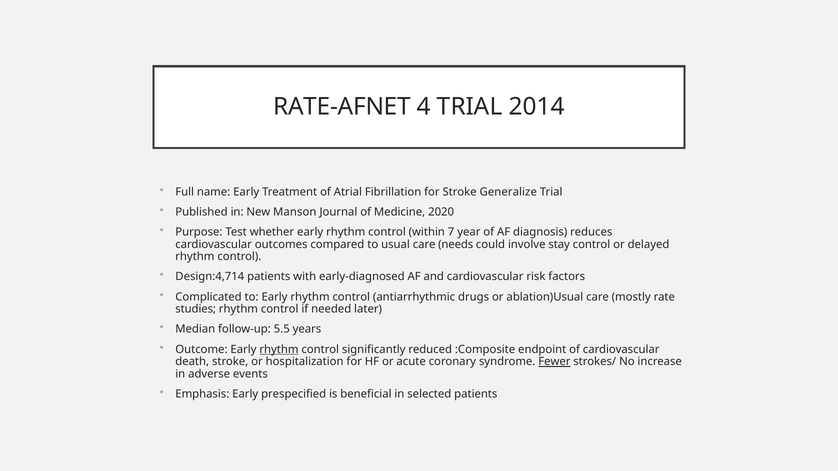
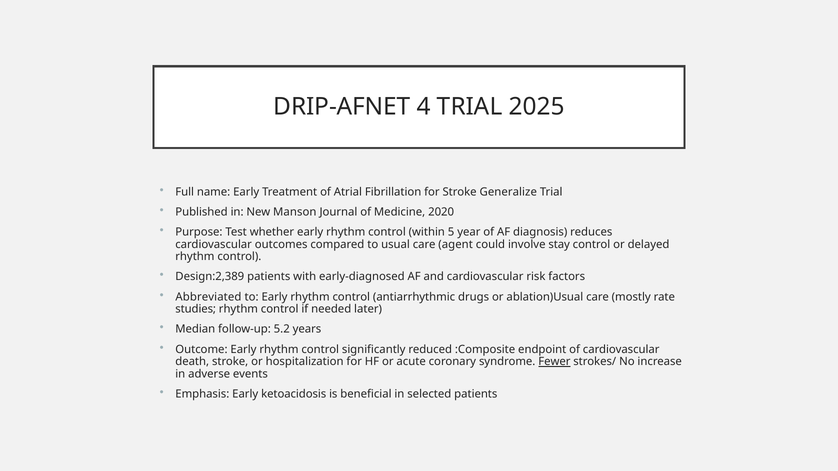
RATE-AFNET: RATE-AFNET -> DRIP-AFNET
2014: 2014 -> 2025
7: 7 -> 5
needs: needs -> agent
Design:4,714: Design:4,714 -> Design:2,389
Complicated: Complicated -> Abbreviated
5.5: 5.5 -> 5.2
rhythm at (279, 350) underline: present -> none
prespecified: prespecified -> ketoacidosis
